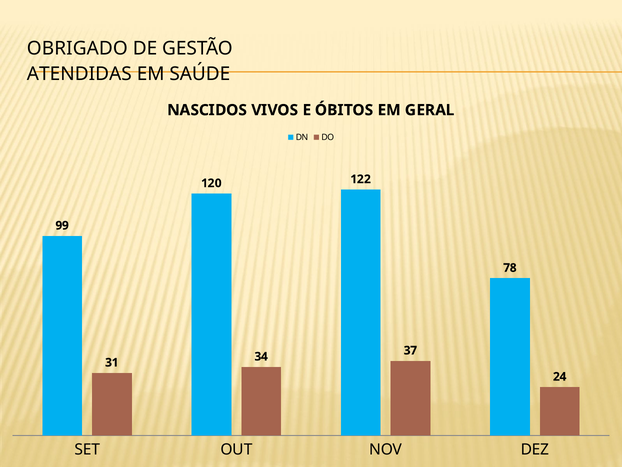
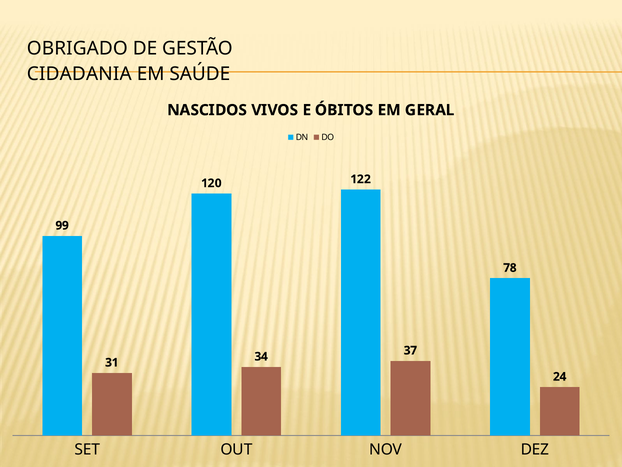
ATENDIDAS: ATENDIDAS -> CIDADANIA
